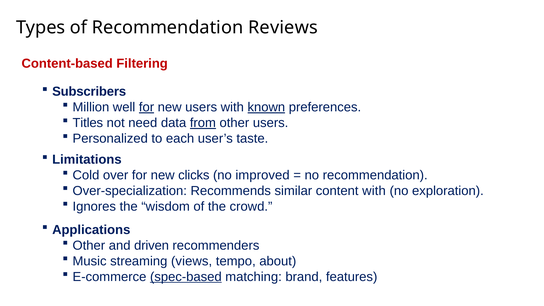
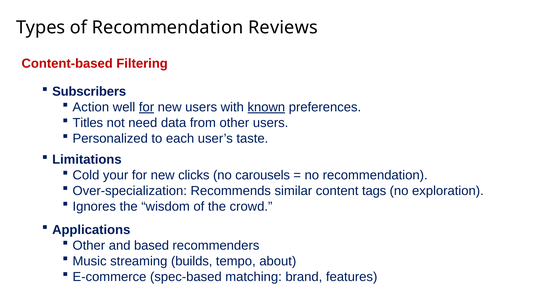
Million: Million -> Action
from underline: present -> none
over: over -> your
improved: improved -> carousels
content with: with -> tags
driven: driven -> based
views: views -> builds
spec-based underline: present -> none
